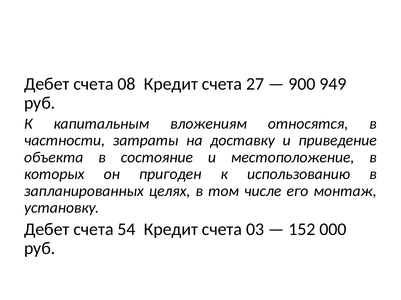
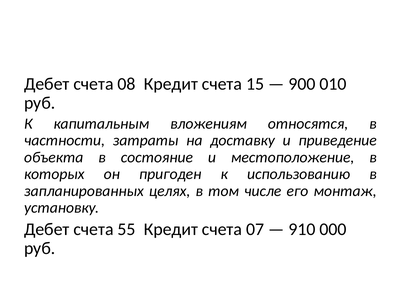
27: 27 -> 15
949: 949 -> 010
54: 54 -> 55
03: 03 -> 07
152: 152 -> 910
